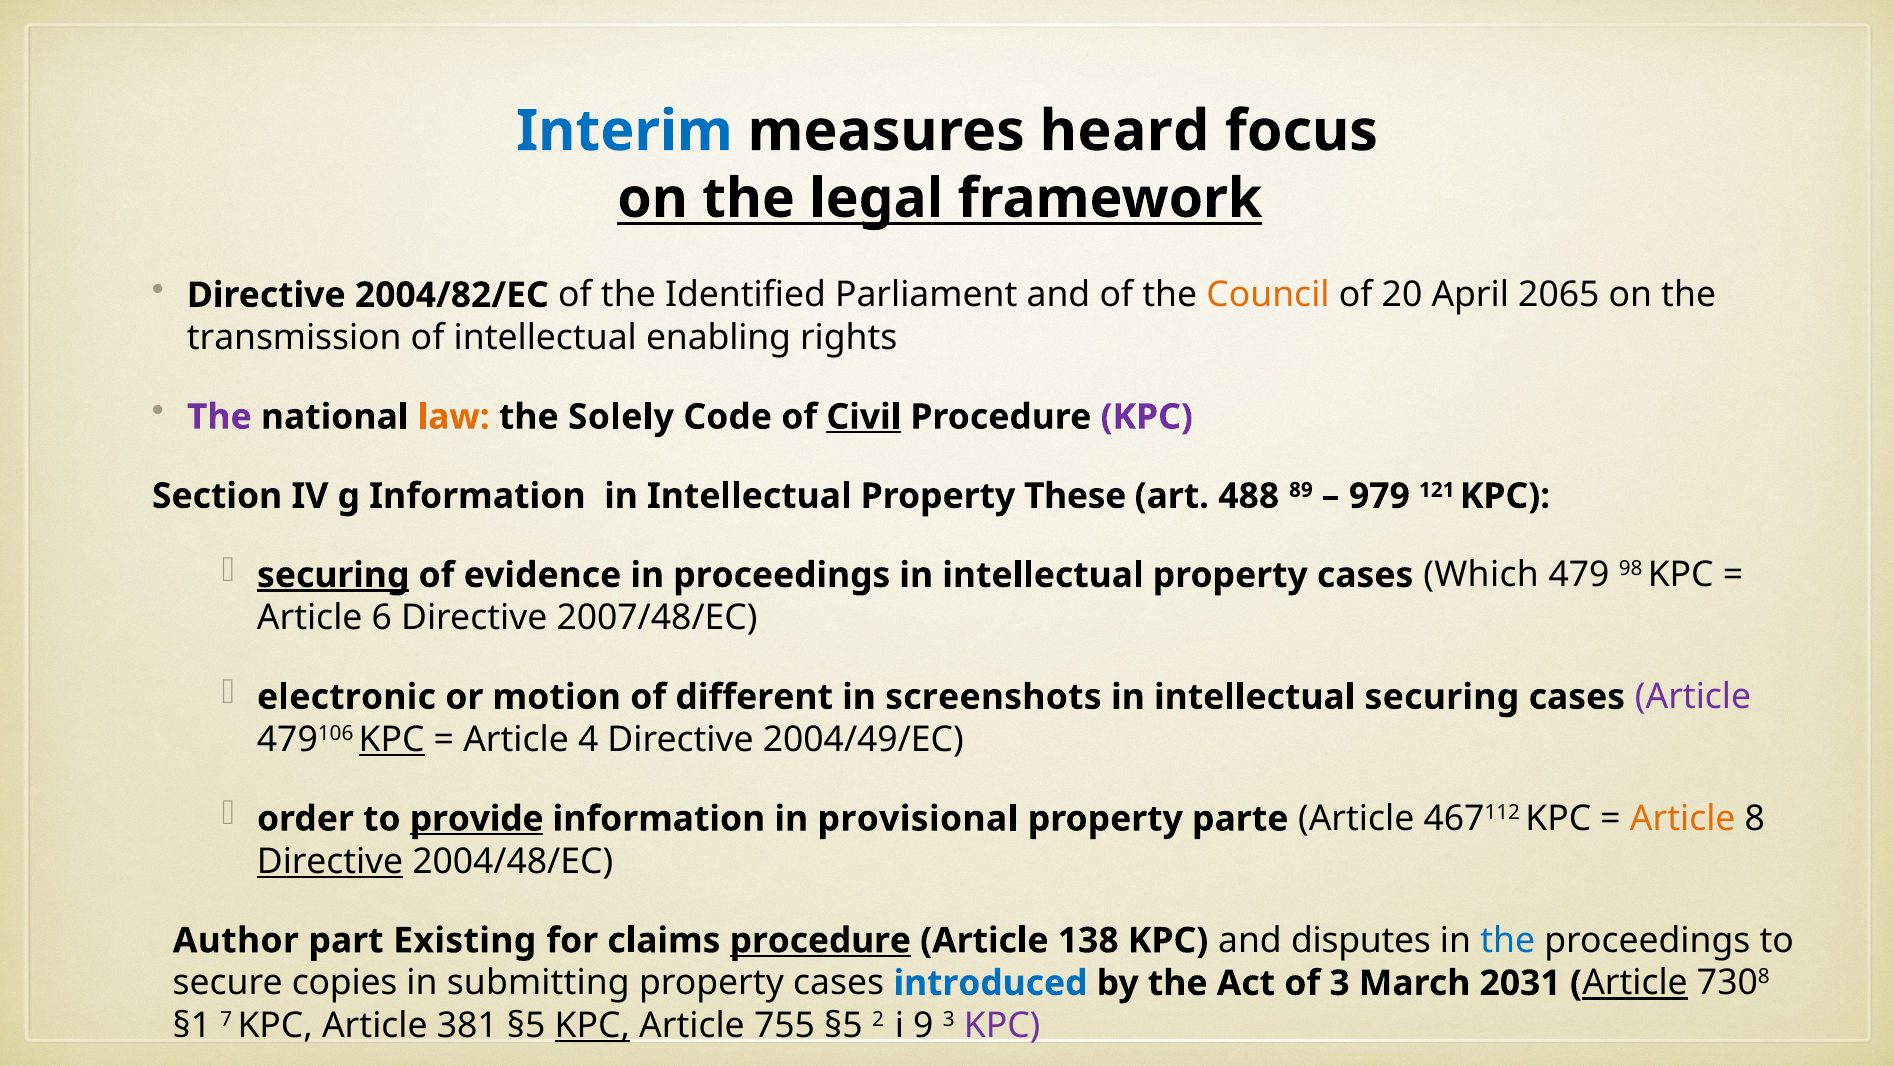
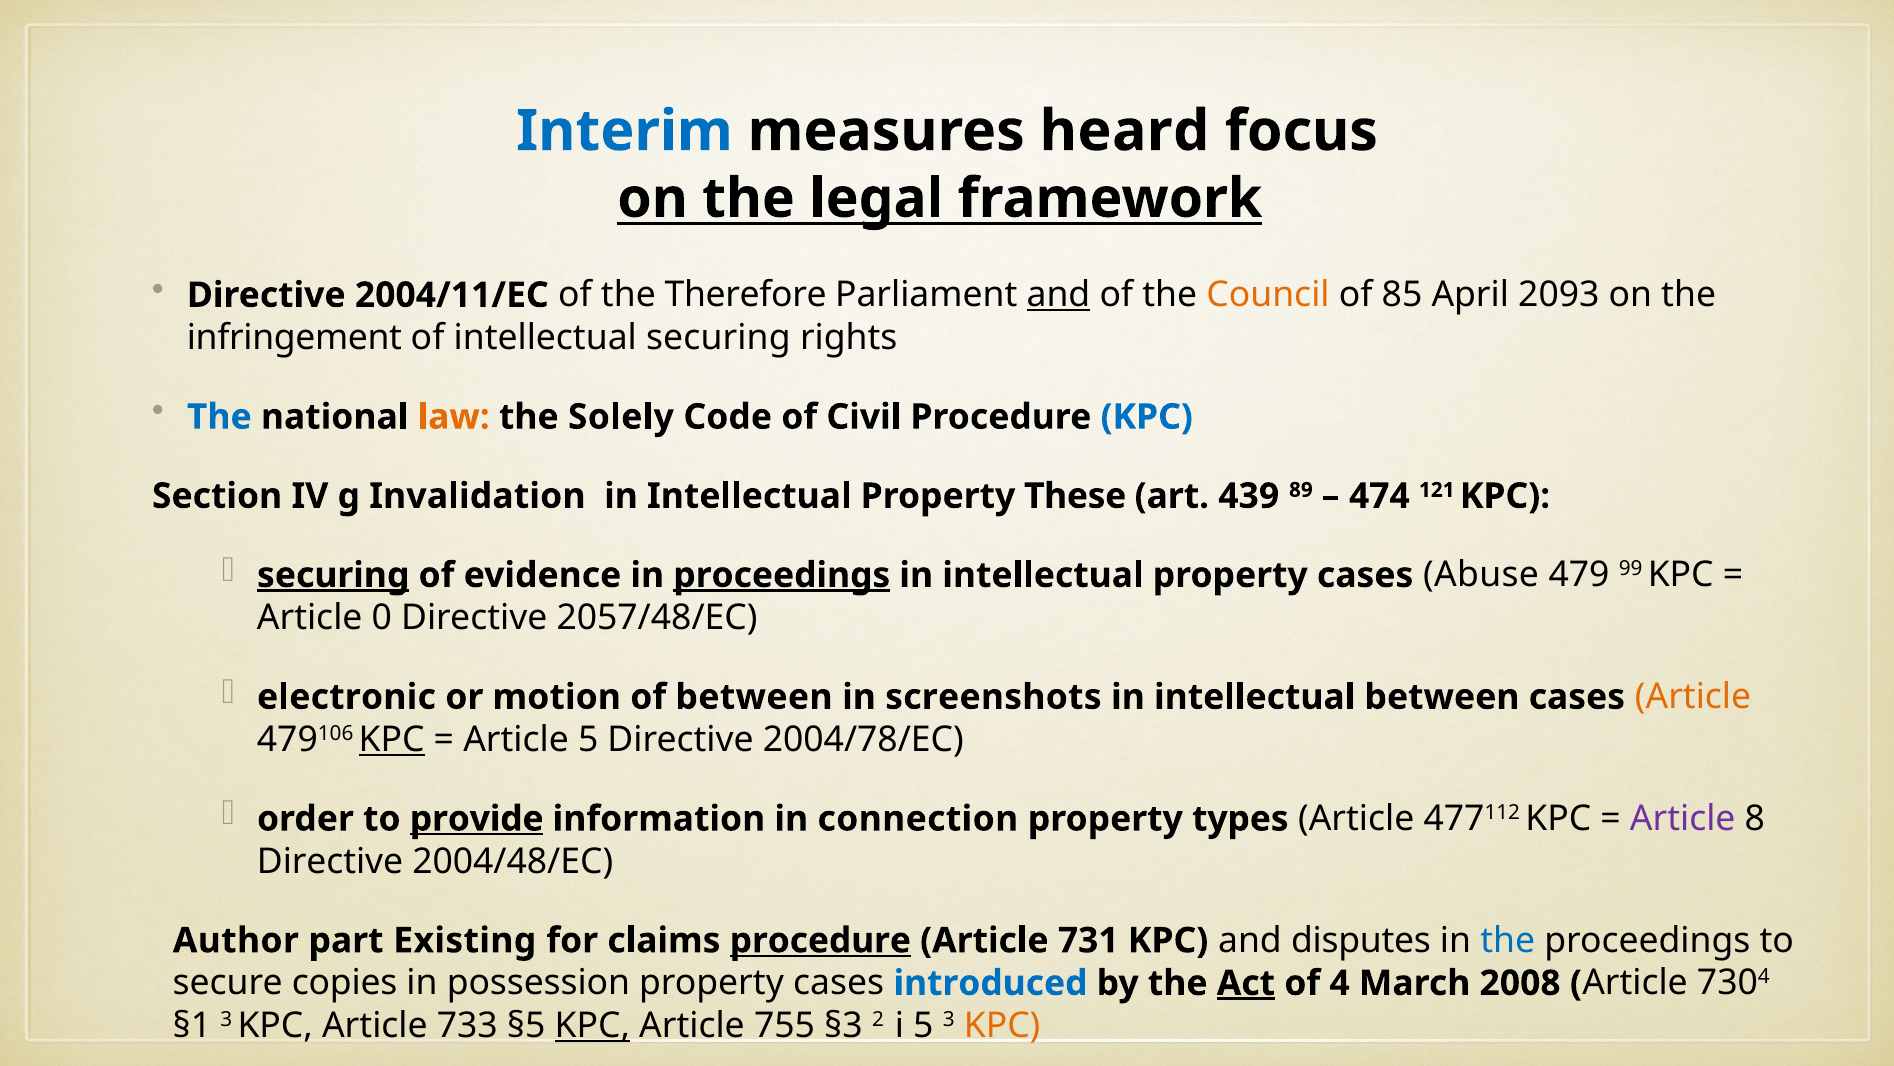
2004/82/EC: 2004/82/EC -> 2004/11/EC
Identified: Identified -> Therefore
and at (1058, 295) underline: none -> present
20: 20 -> 85
2065: 2065 -> 2093
transmission: transmission -> infringement
intellectual enabling: enabling -> securing
The at (219, 417) colour: purple -> blue
Civil underline: present -> none
KPC at (1147, 417) colour: purple -> blue
g Information: Information -> Invalidation
488: 488 -> 439
979: 979 -> 474
proceedings at (782, 575) underline: none -> present
Which: Which -> Abuse
98: 98 -> 99
6: 6 -> 0
2007/48/EC: 2007/48/EC -> 2057/48/EC
of different: different -> between
intellectual securing: securing -> between
Article at (1693, 697) colour: purple -> orange
Article 4: 4 -> 5
2004/49/EC: 2004/49/EC -> 2004/78/EC
provisional: provisional -> connection
parte: parte -> types
467: 467 -> 477
Article at (1683, 818) colour: orange -> purple
Directive at (330, 861) underline: present -> none
138: 138 -> 731
submitting: submitting -> possession
Act underline: none -> present
of 3: 3 -> 4
2031: 2031 -> 2008
Article at (1635, 983) underline: present -> none
730 8: 8 -> 4
§1 7: 7 -> 3
381: 381 -> 733
755 §5: §5 -> §3
i 9: 9 -> 5
KPC at (1002, 1025) colour: purple -> orange
